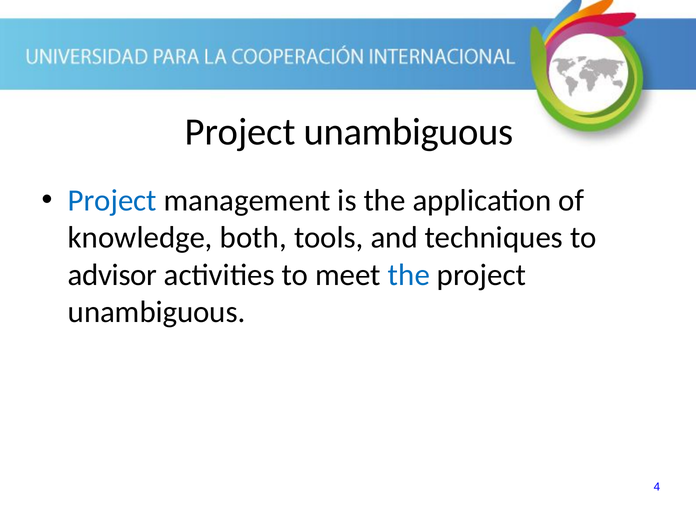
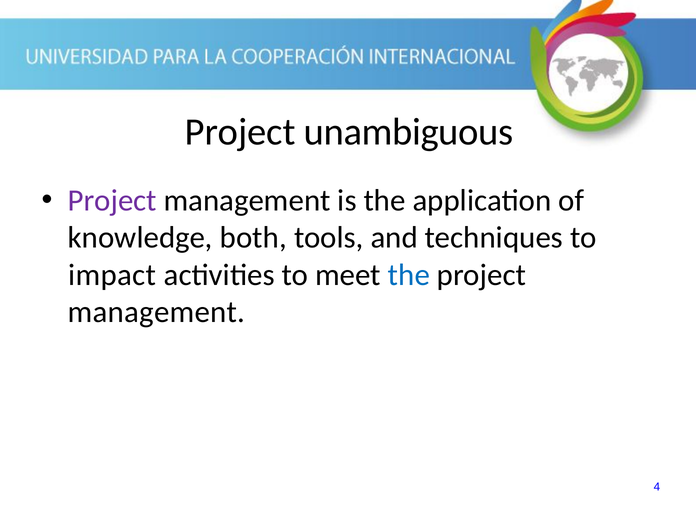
Project at (112, 201) colour: blue -> purple
advisor: advisor -> impact
unambiguous at (157, 312): unambiguous -> management
